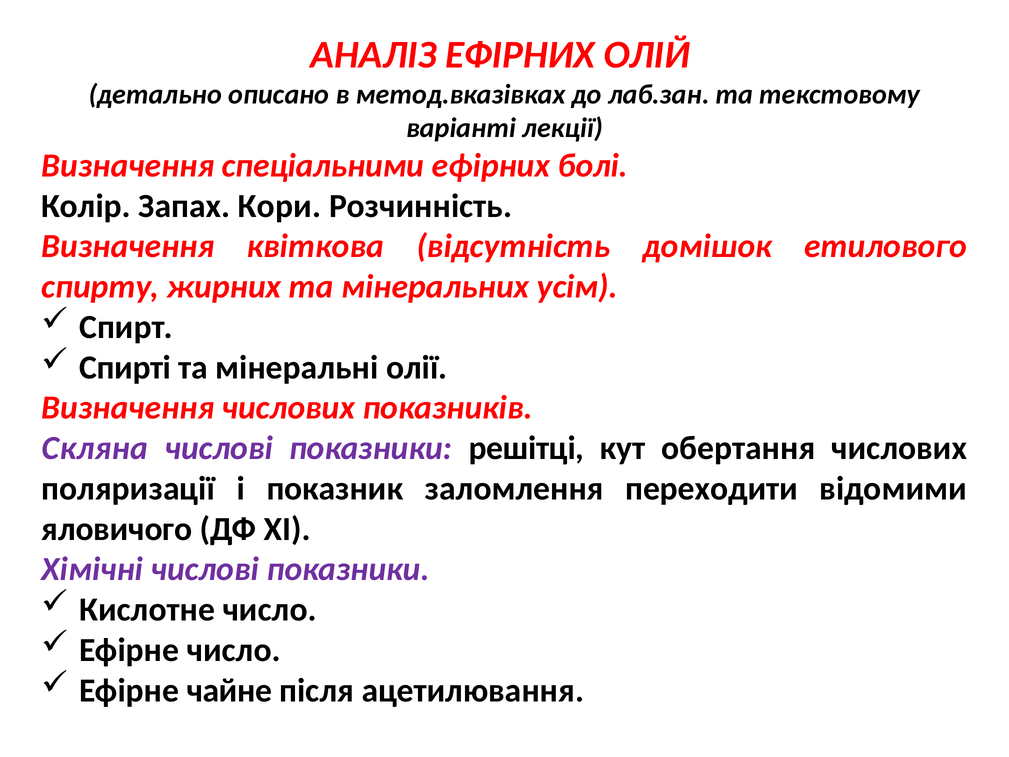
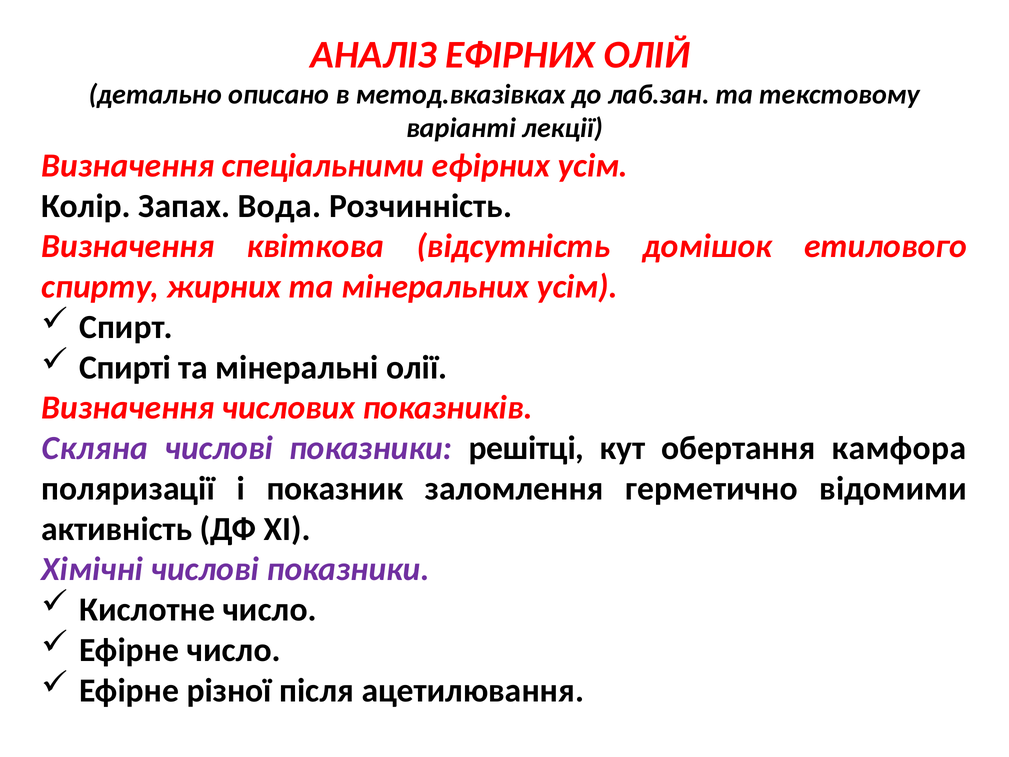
ефірних болі: болі -> усім
Кори: Кори -> Вода
обертання числових: числових -> камфора
переходити: переходити -> герметично
яловичого: яловичого -> активність
чайне: чайне -> різної
